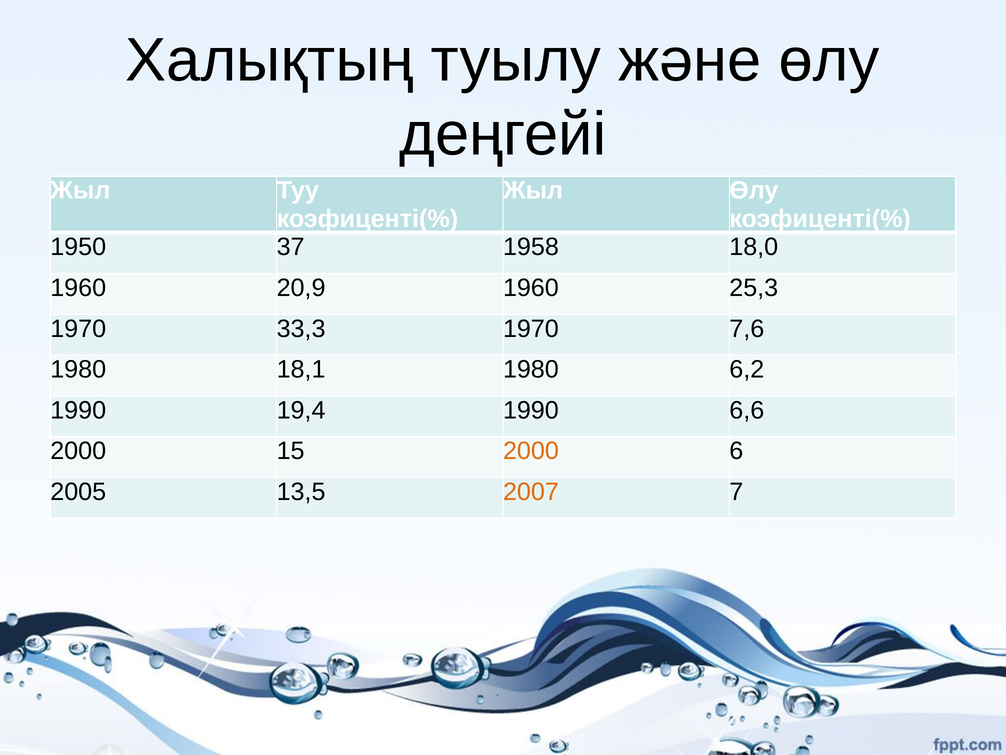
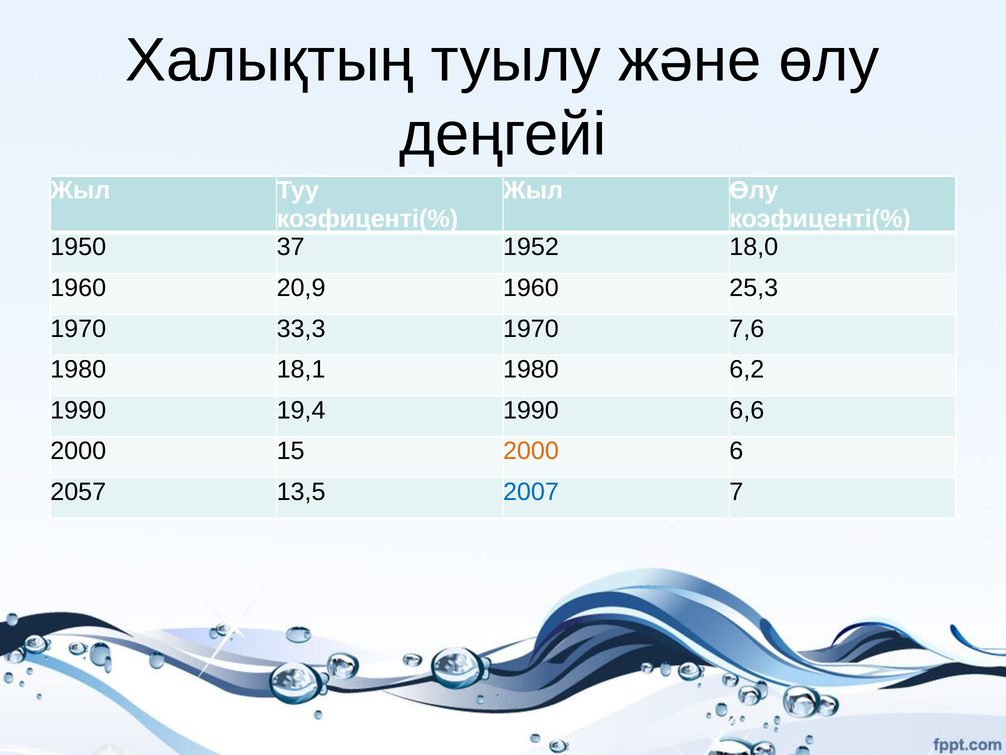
1958: 1958 -> 1952
2005: 2005 -> 2057
2007 colour: orange -> blue
